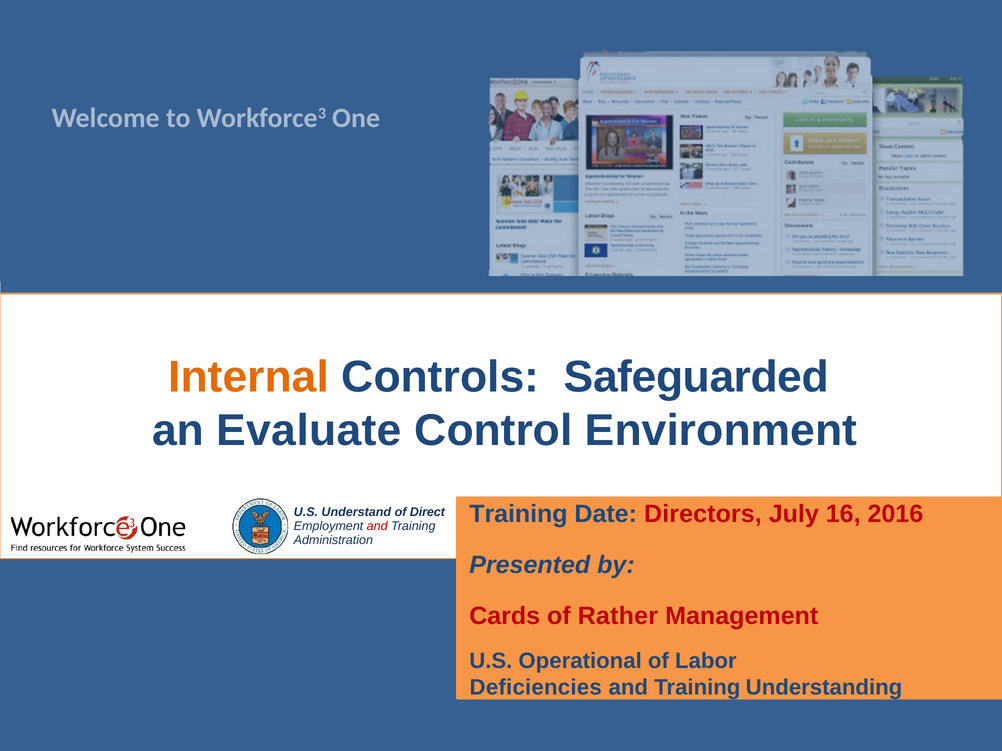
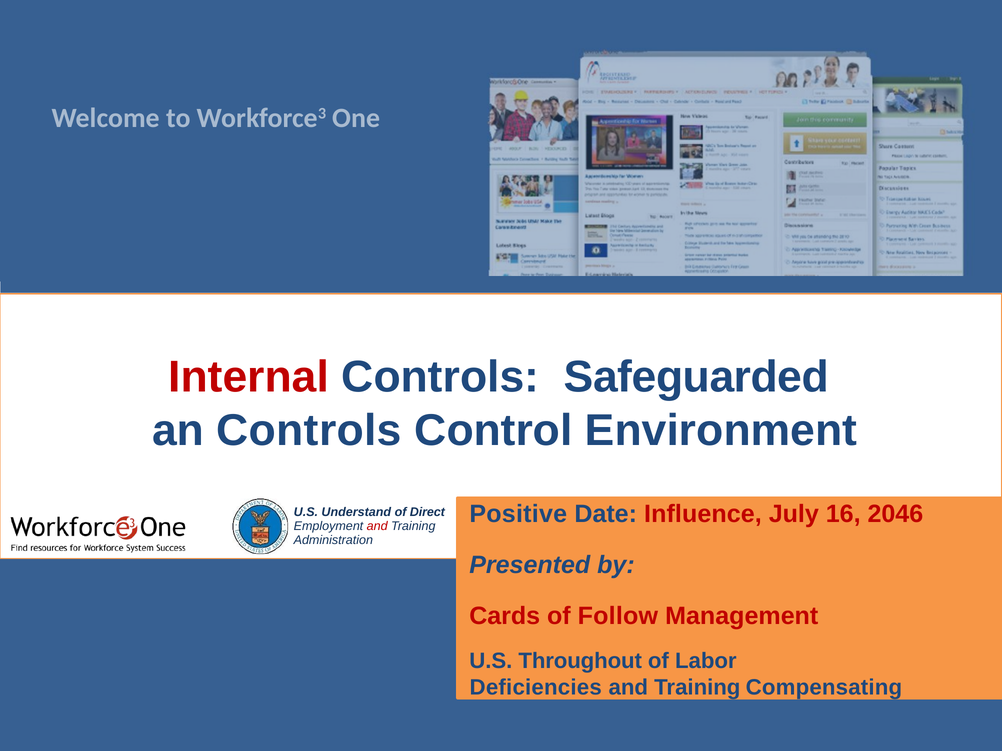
Internal colour: orange -> red
an Evaluate: Evaluate -> Controls
Training at (518, 514): Training -> Positive
Directors: Directors -> Influence
2016: 2016 -> 2046
Rather: Rather -> Follow
Operational: Operational -> Throughout
Understanding: Understanding -> Compensating
